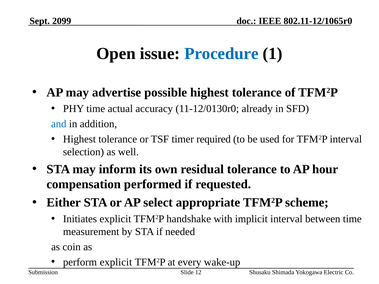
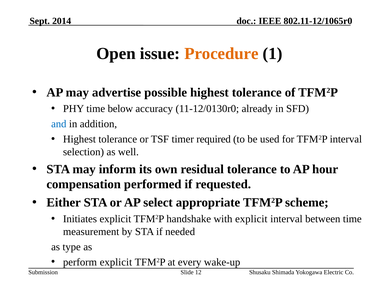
2099: 2099 -> 2014
Procedure colour: blue -> orange
actual: actual -> below
with implicit: implicit -> explicit
coin: coin -> type
